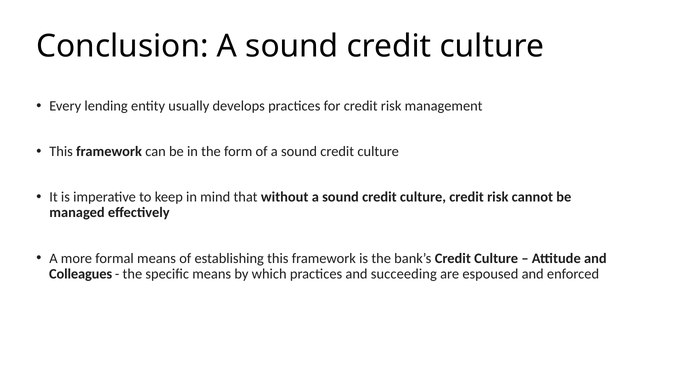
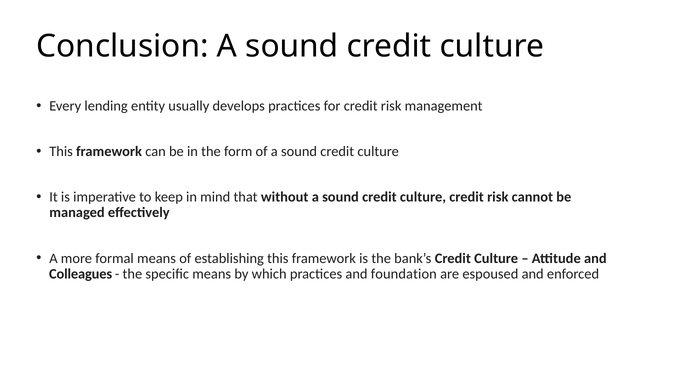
succeeding: succeeding -> foundation
